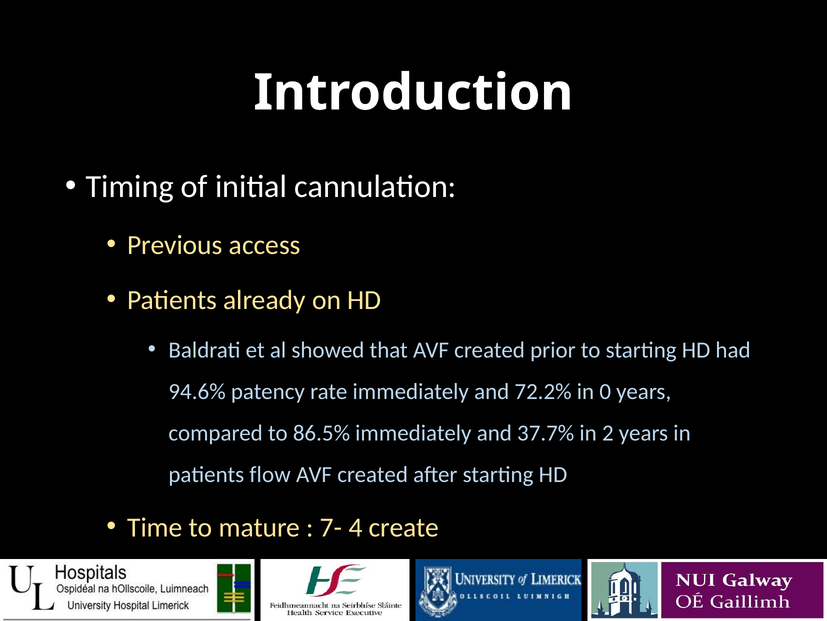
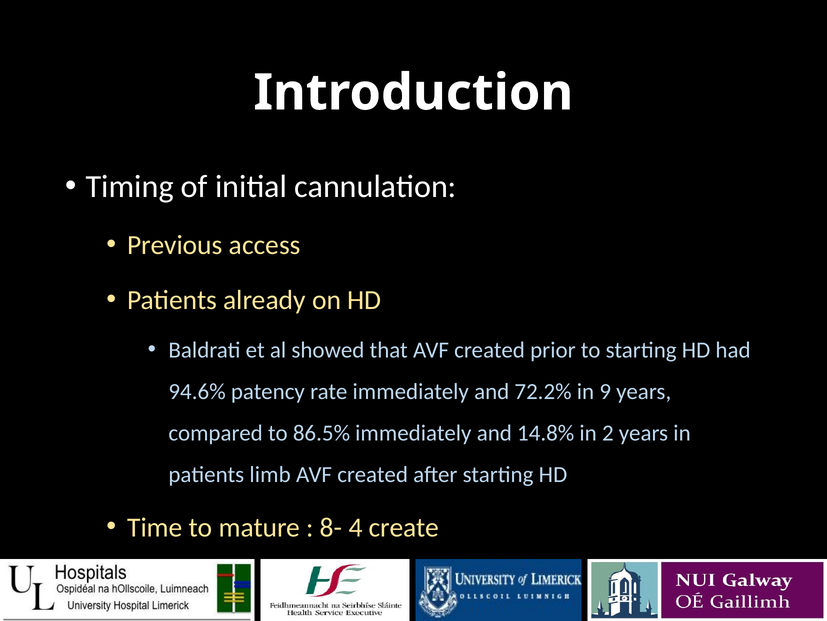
0: 0 -> 9
37.7%: 37.7% -> 14.8%
flow: flow -> limb
7-: 7- -> 8-
